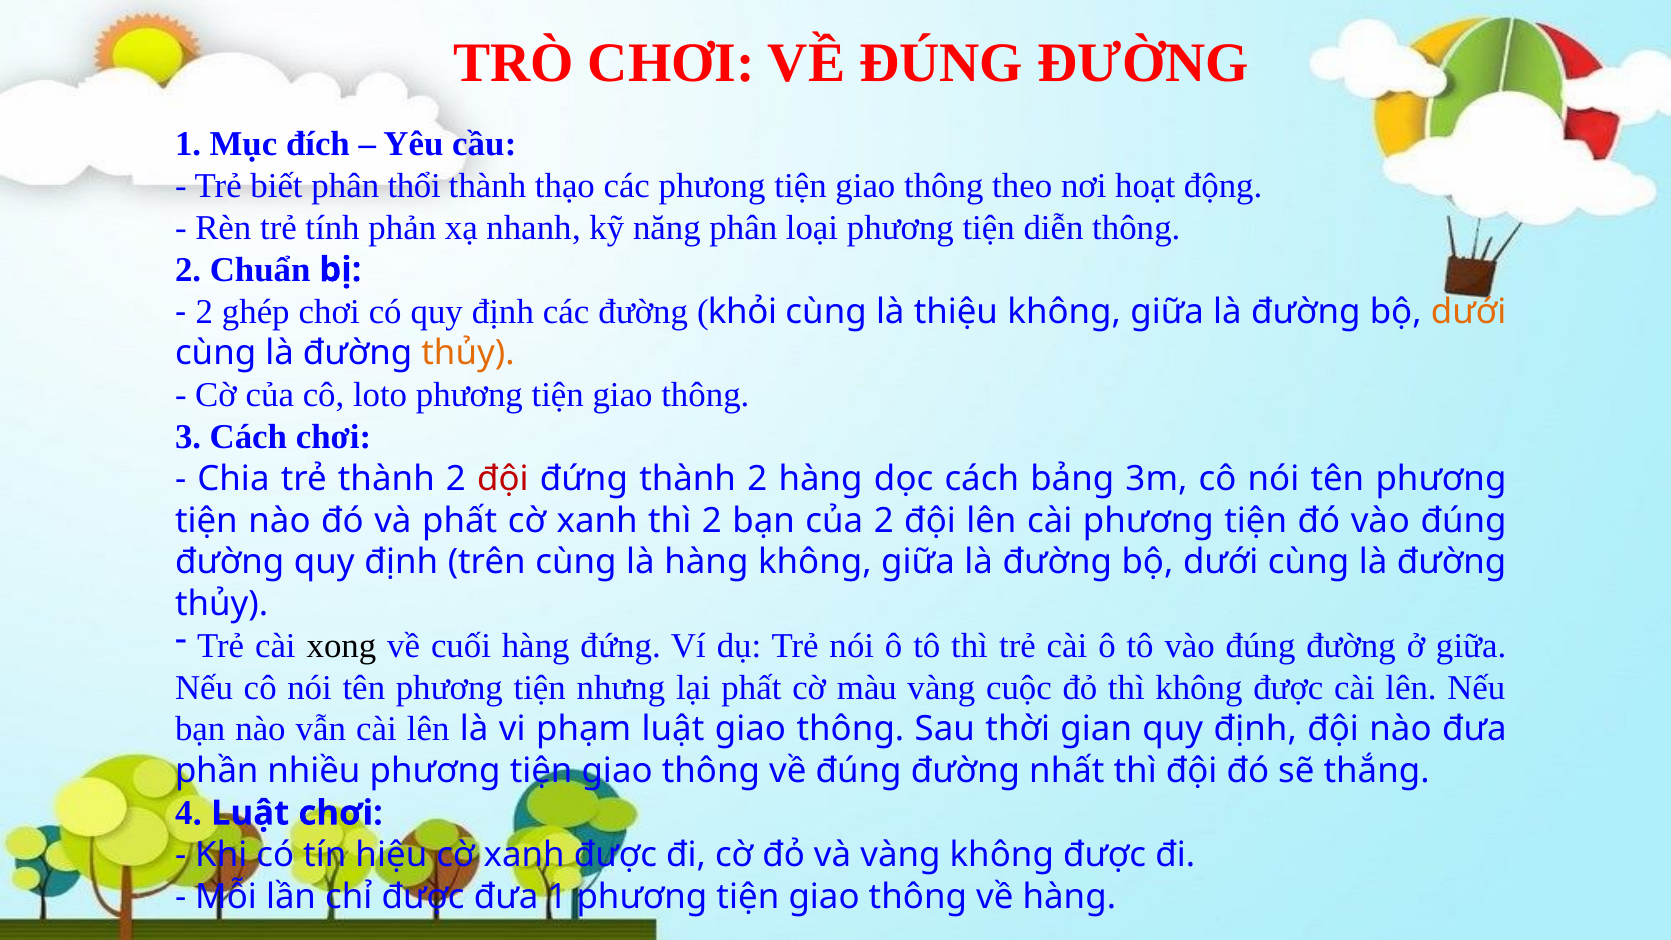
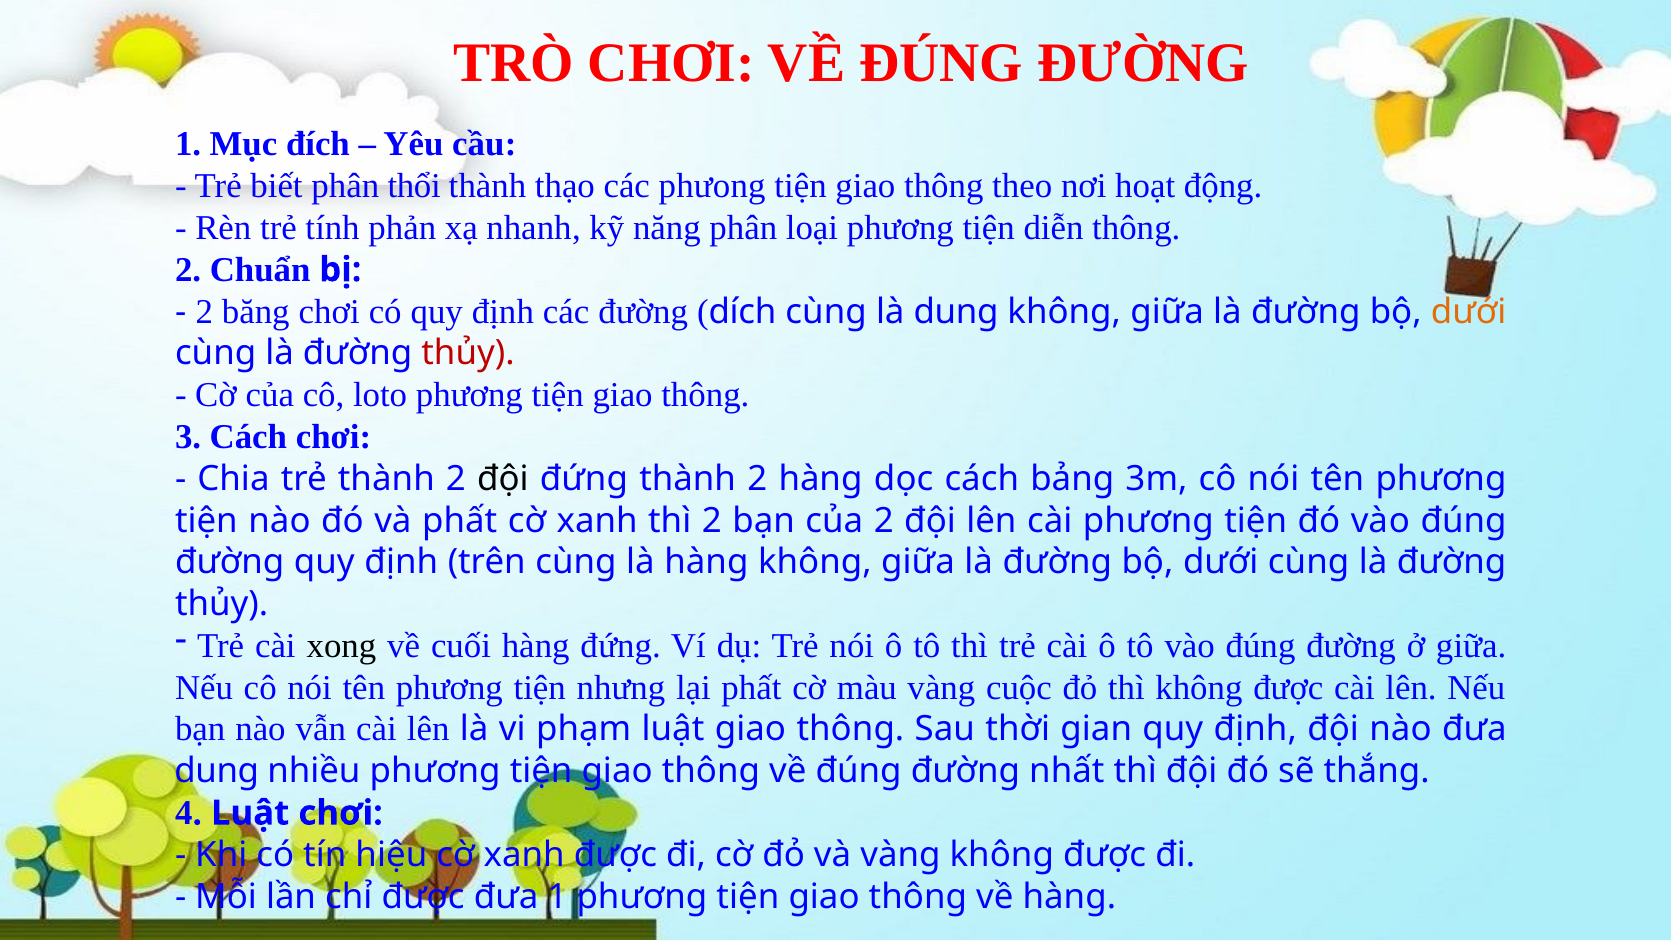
ghép: ghép -> băng
khỏi: khỏi -> dích
là thiệu: thiệu -> dung
thủy at (468, 353) colour: orange -> red
đội at (503, 479) colour: red -> black
phần at (217, 771): phần -> dung
